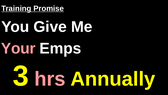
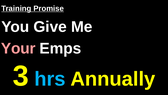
hrs colour: pink -> light blue
